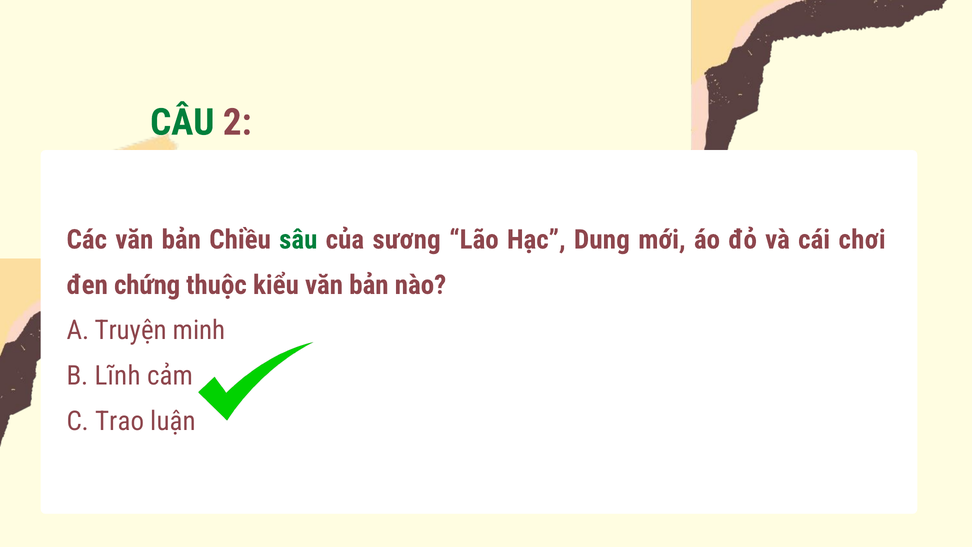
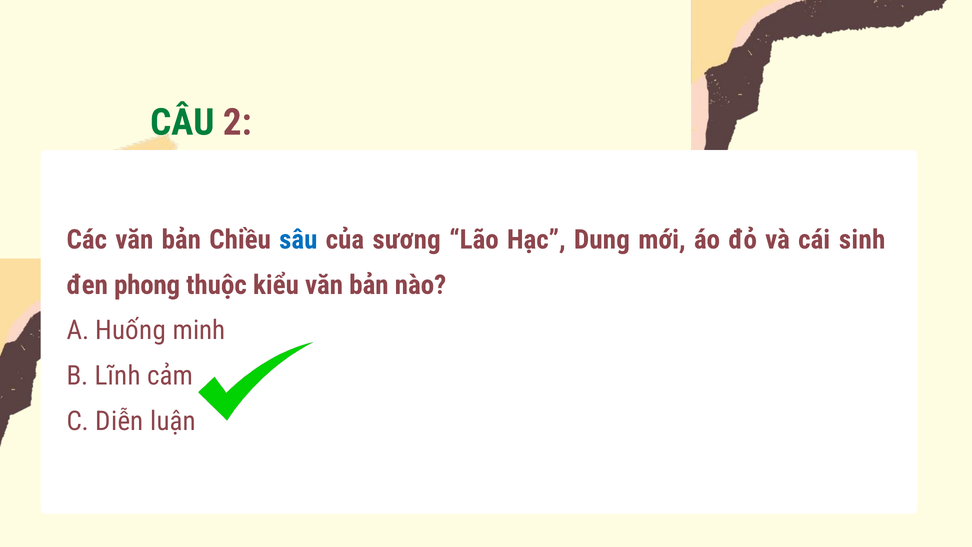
sâu colour: green -> blue
chơi: chơi -> sinh
chứng: chứng -> phong
Truyện: Truyện -> Huống
Trao: Trao -> Diễn
